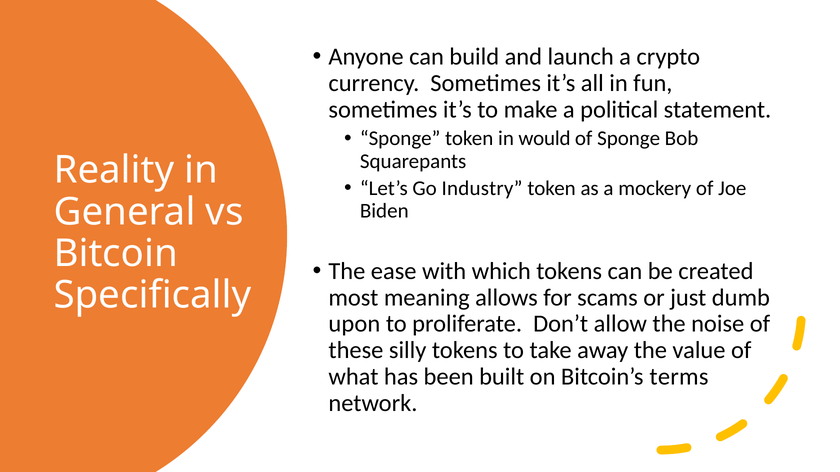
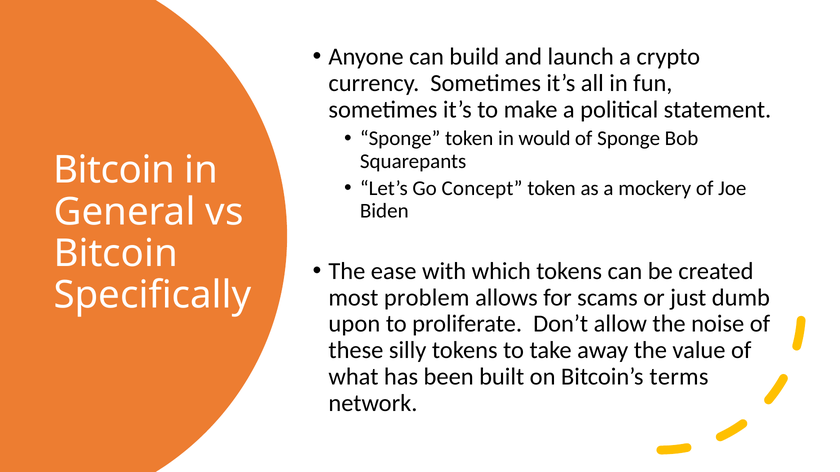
Reality at (114, 170): Reality -> Bitcoin
Industry: Industry -> Concept
meaning: meaning -> problem
